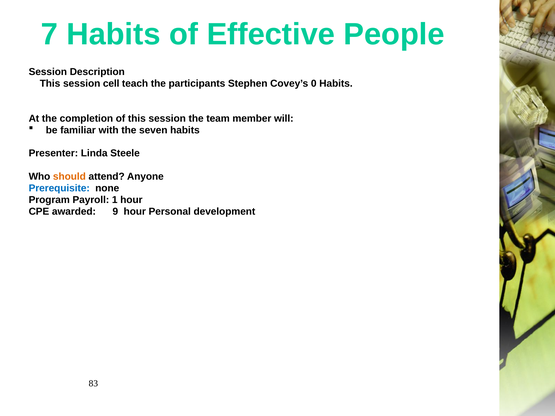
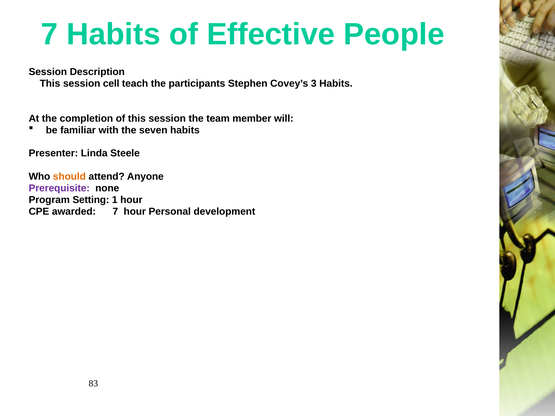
0: 0 -> 3
Prerequisite colour: blue -> purple
Payroll: Payroll -> Setting
awarded 9: 9 -> 7
